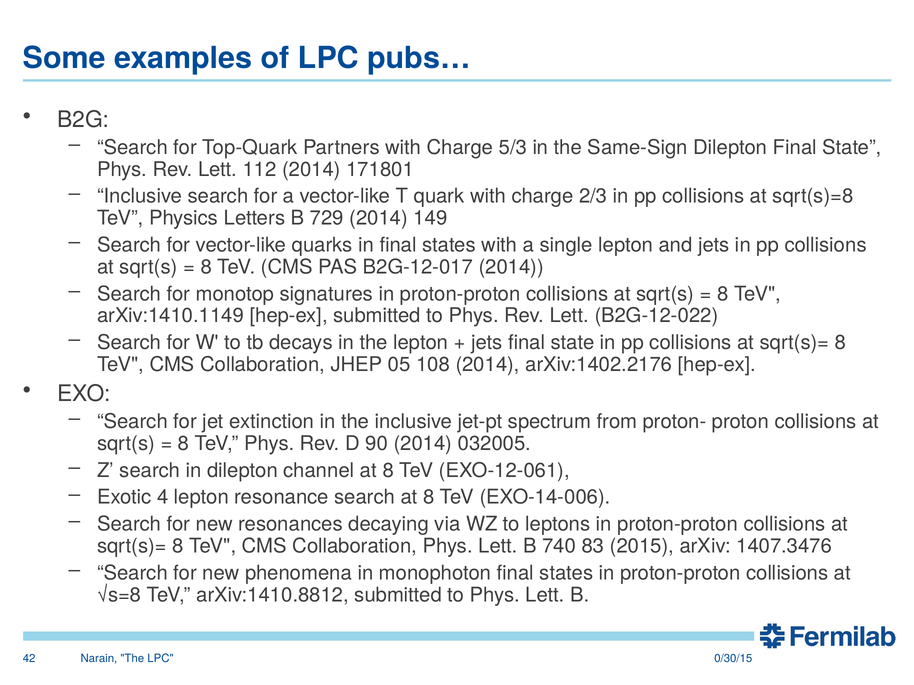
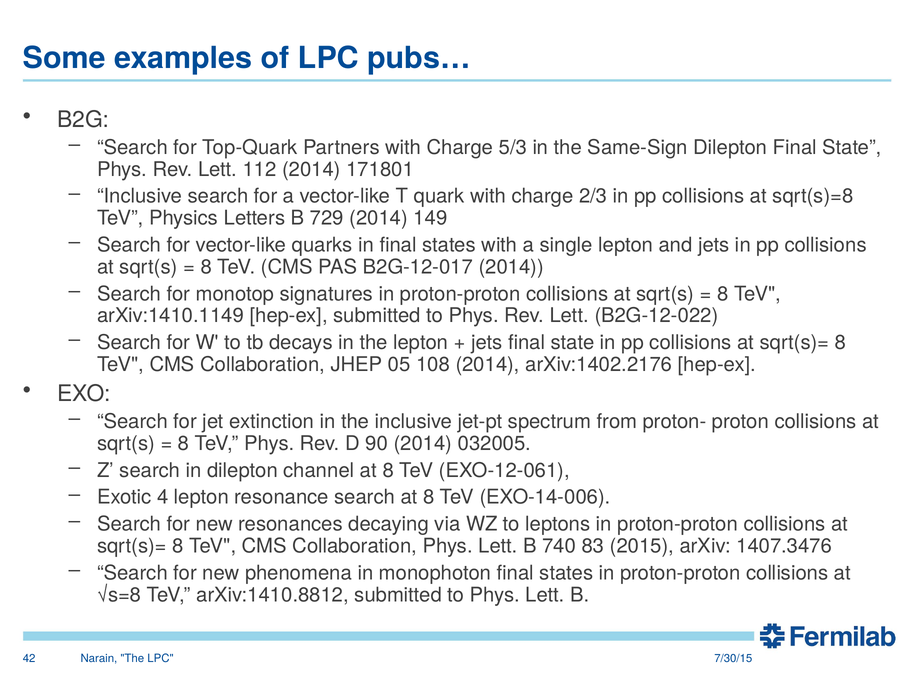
0/30/15: 0/30/15 -> 7/30/15
